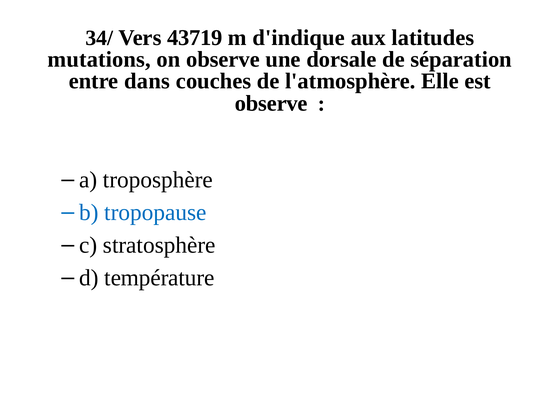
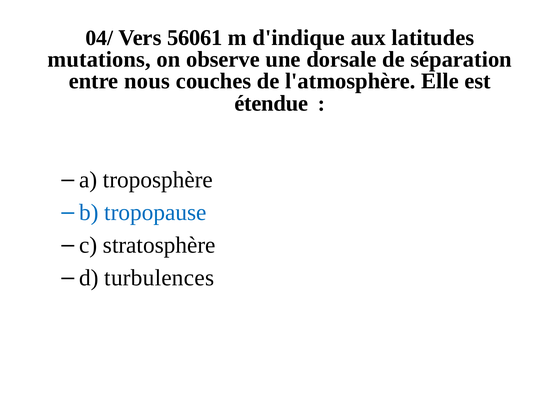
34/: 34/ -> 04/
43719: 43719 -> 56061
dans: dans -> nous
observe at (271, 103): observe -> étendue
température: température -> turbulences
